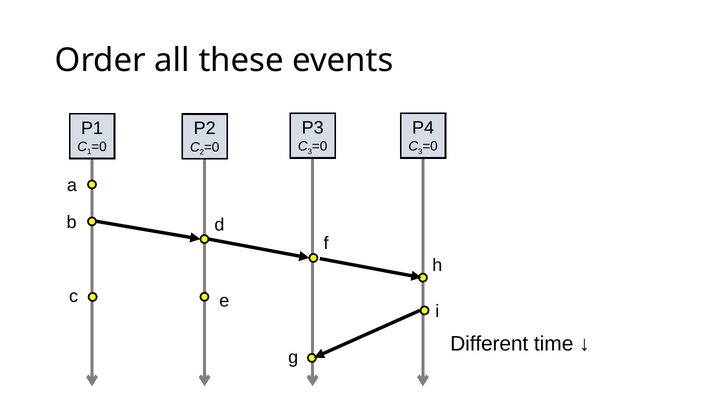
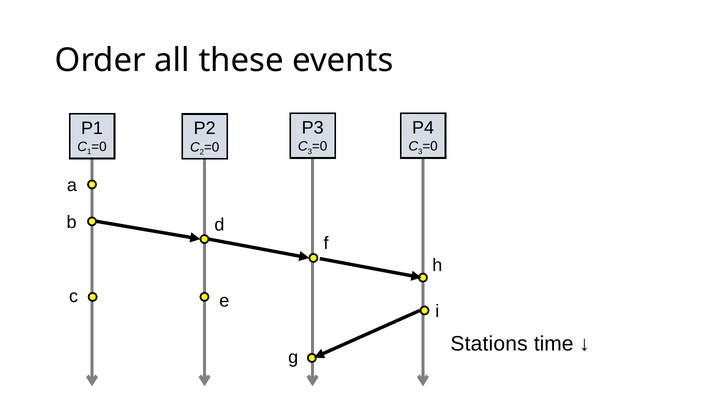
Different: Different -> Stations
